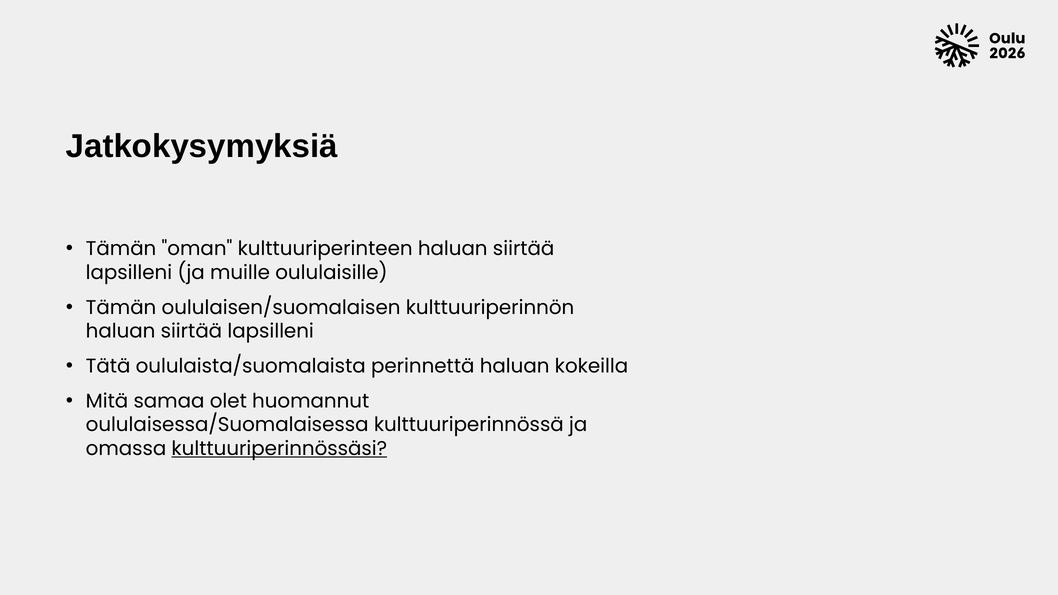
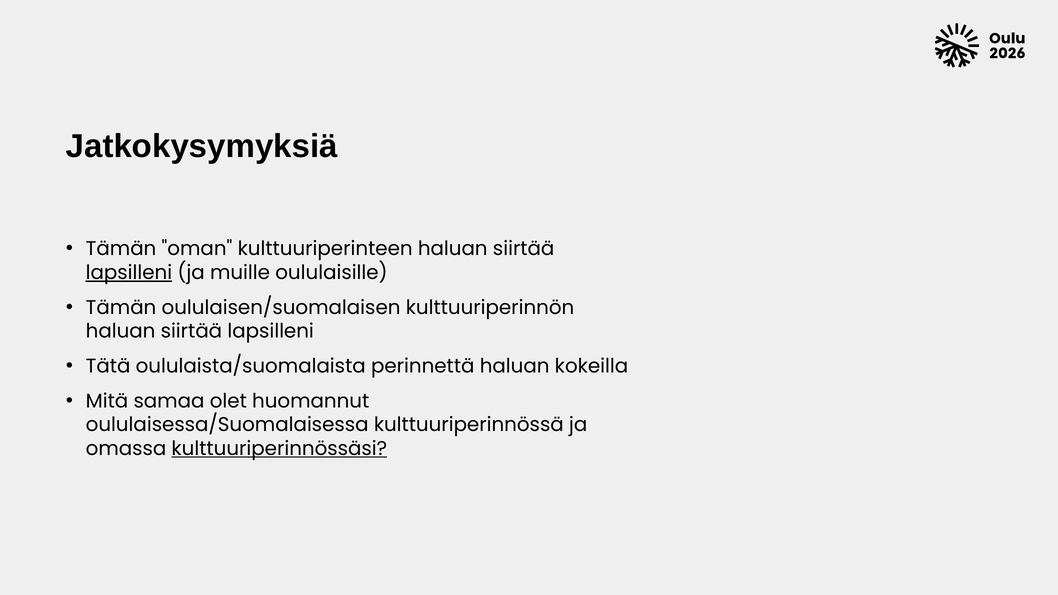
lapsilleni at (129, 273) underline: none -> present
